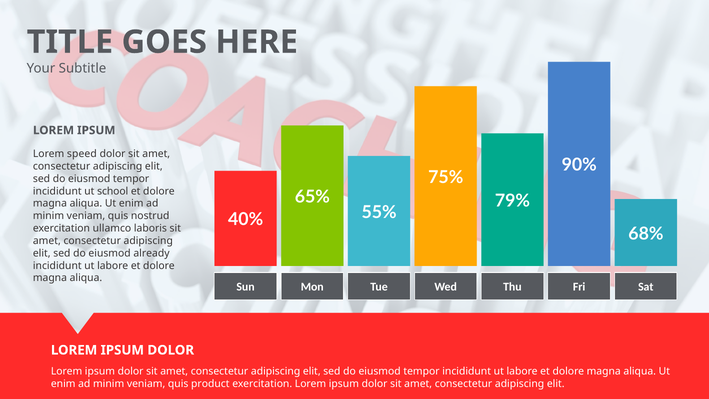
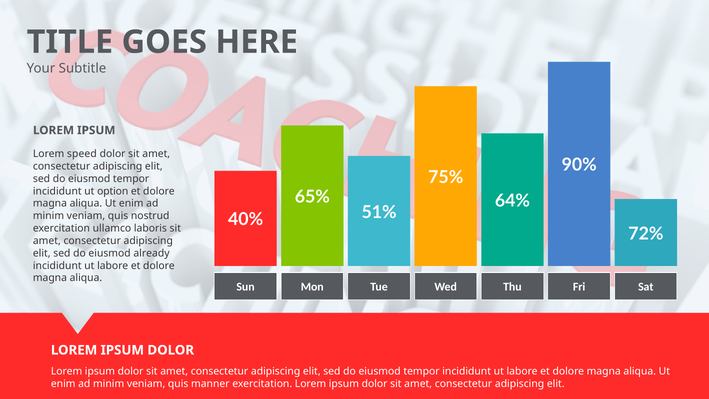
school: school -> option
79%: 79% -> 64%
55%: 55% -> 51%
68%: 68% -> 72%
product: product -> manner
